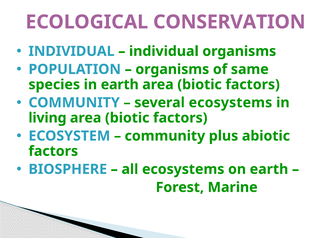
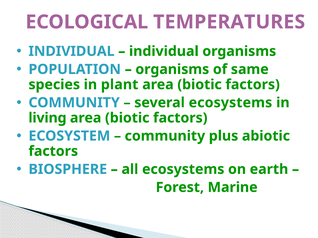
CONSERVATION: CONSERVATION -> TEMPERATURES
in earth: earth -> plant
